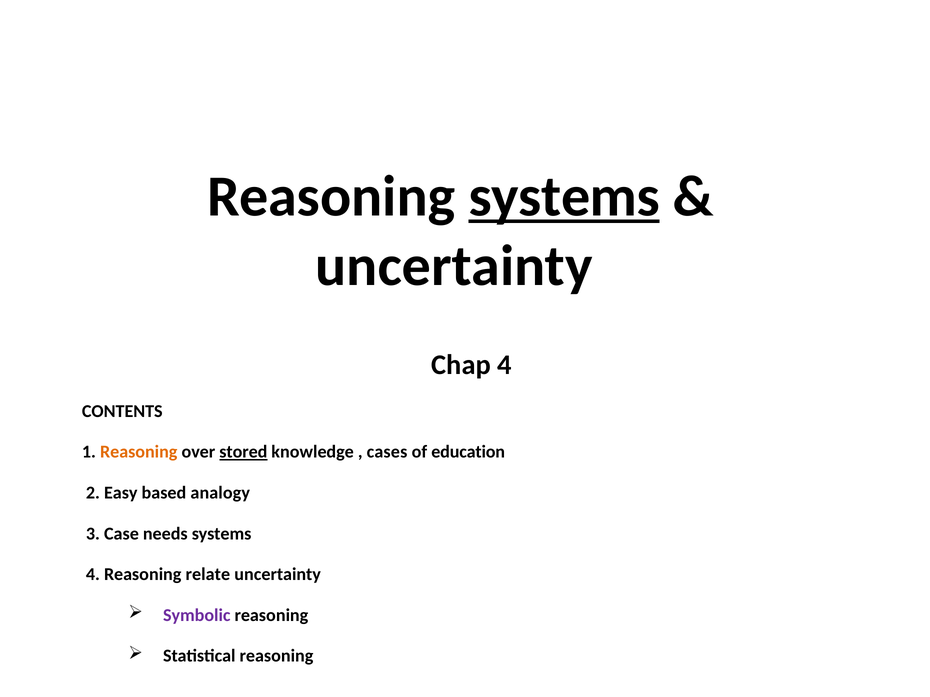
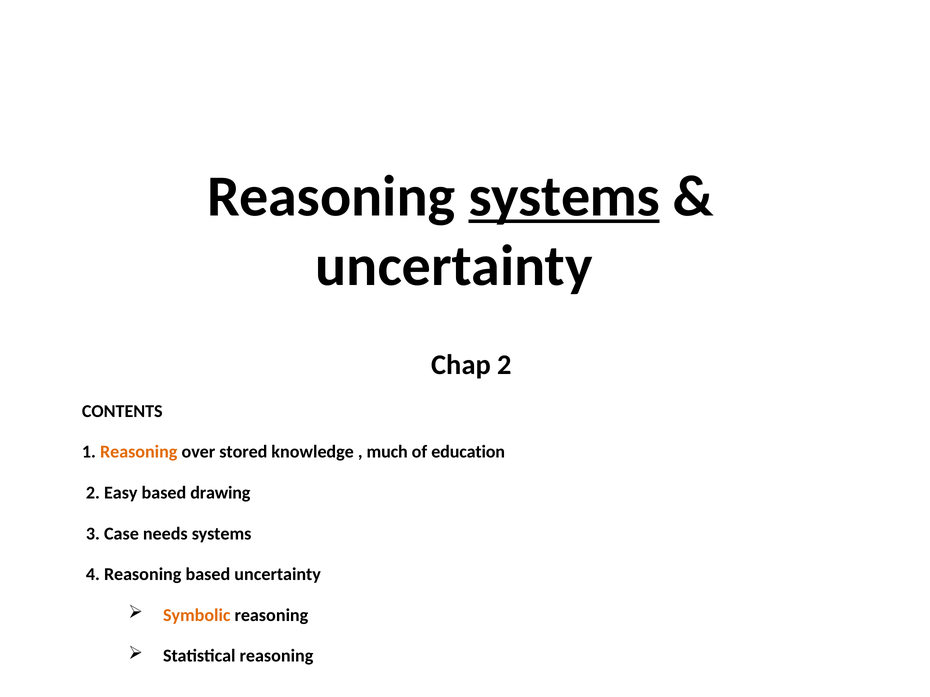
Chap 4: 4 -> 2
stored underline: present -> none
cases: cases -> much
analogy: analogy -> drawing
Reasoning relate: relate -> based
Symbolic colour: purple -> orange
